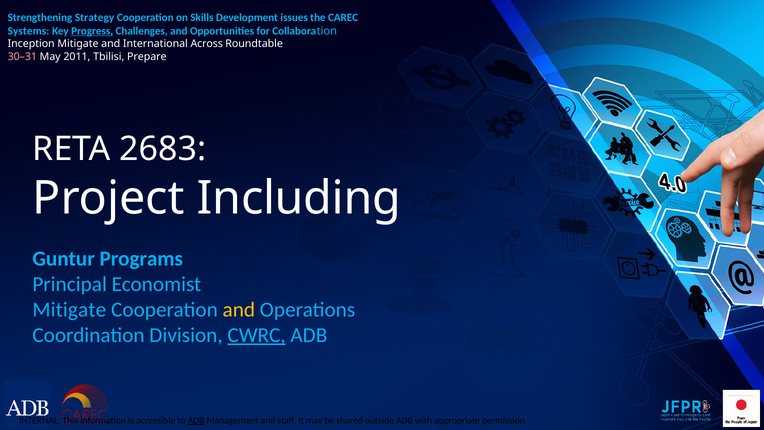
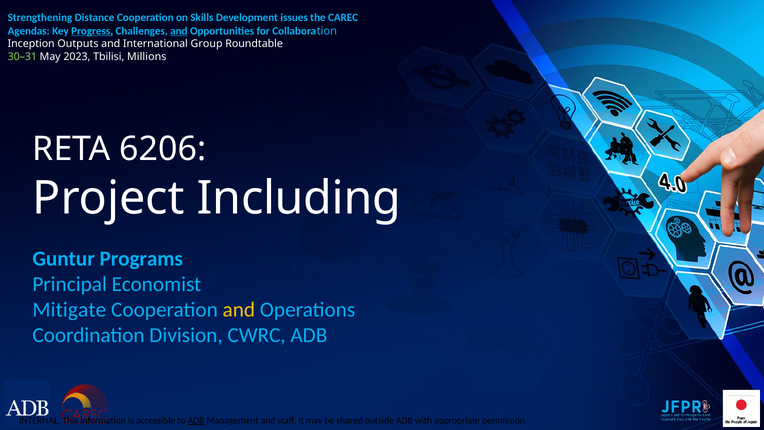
Strategy: Strategy -> Distance
Systems: Systems -> Agendas
and at (179, 31) underline: none -> present
Inception Mitigate: Mitigate -> Outputs
Across: Across -> Group
30–31 colour: pink -> light green
2011: 2011 -> 2023
Prepare: Prepare -> Millions
2683: 2683 -> 6206
CWRC underline: present -> none
